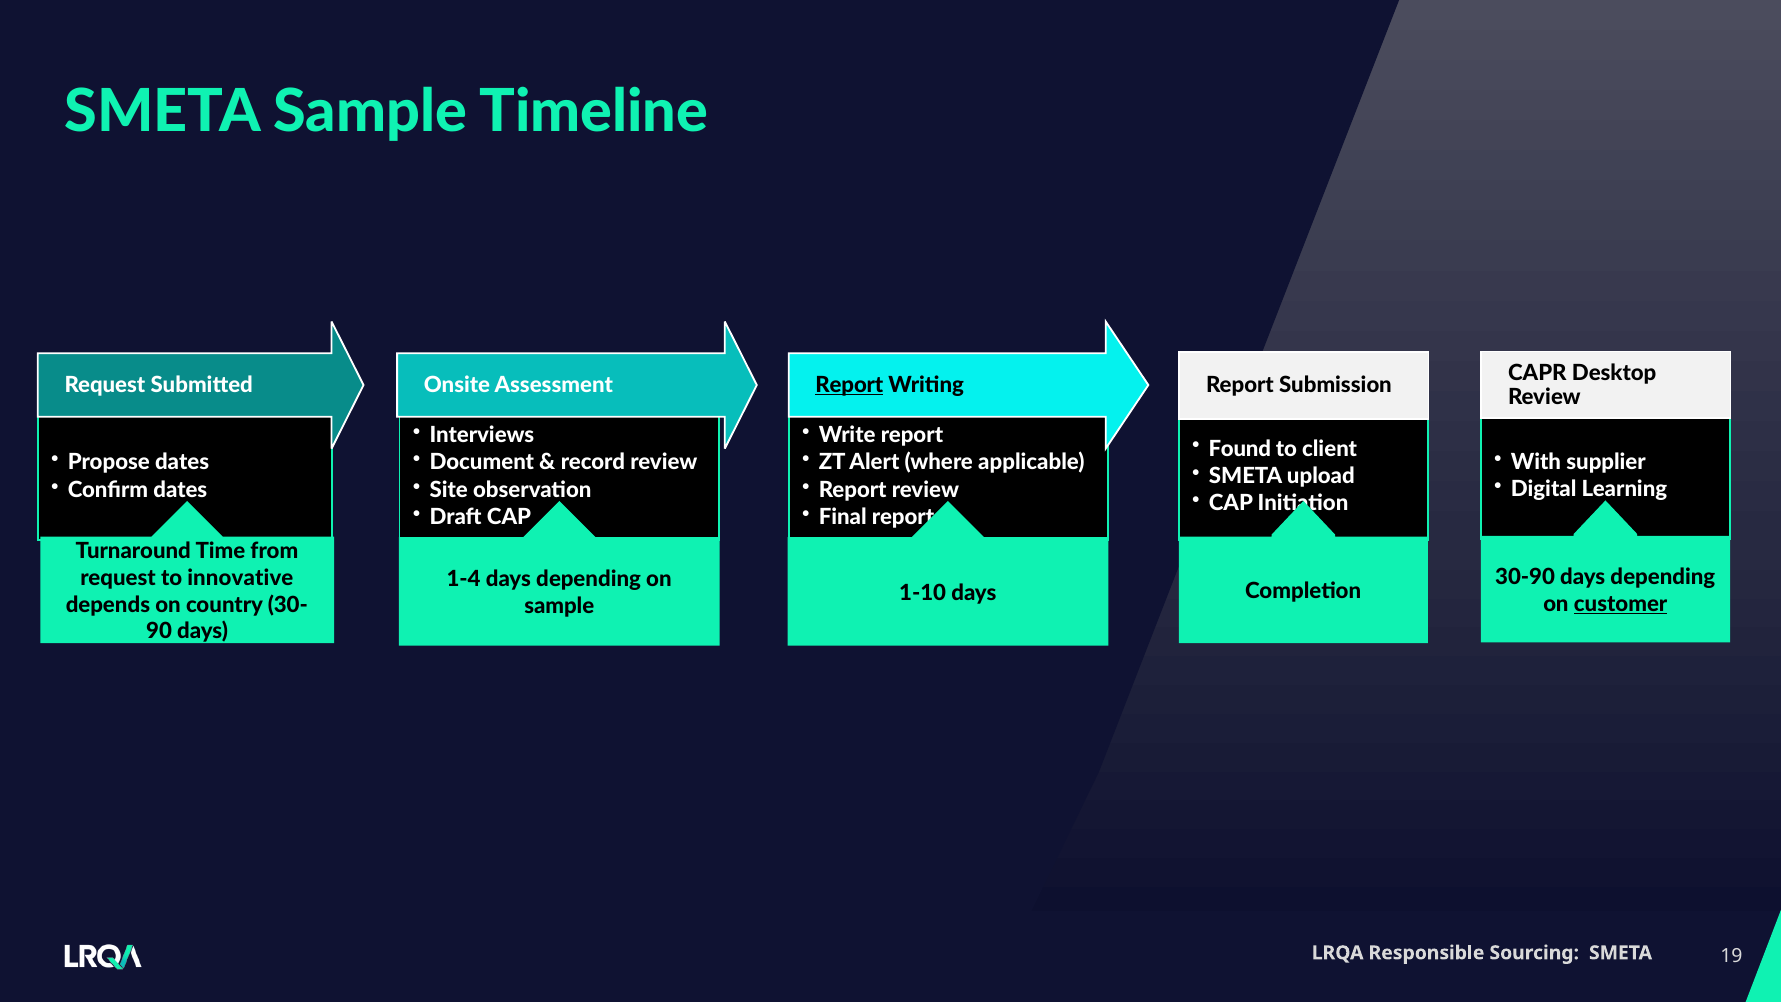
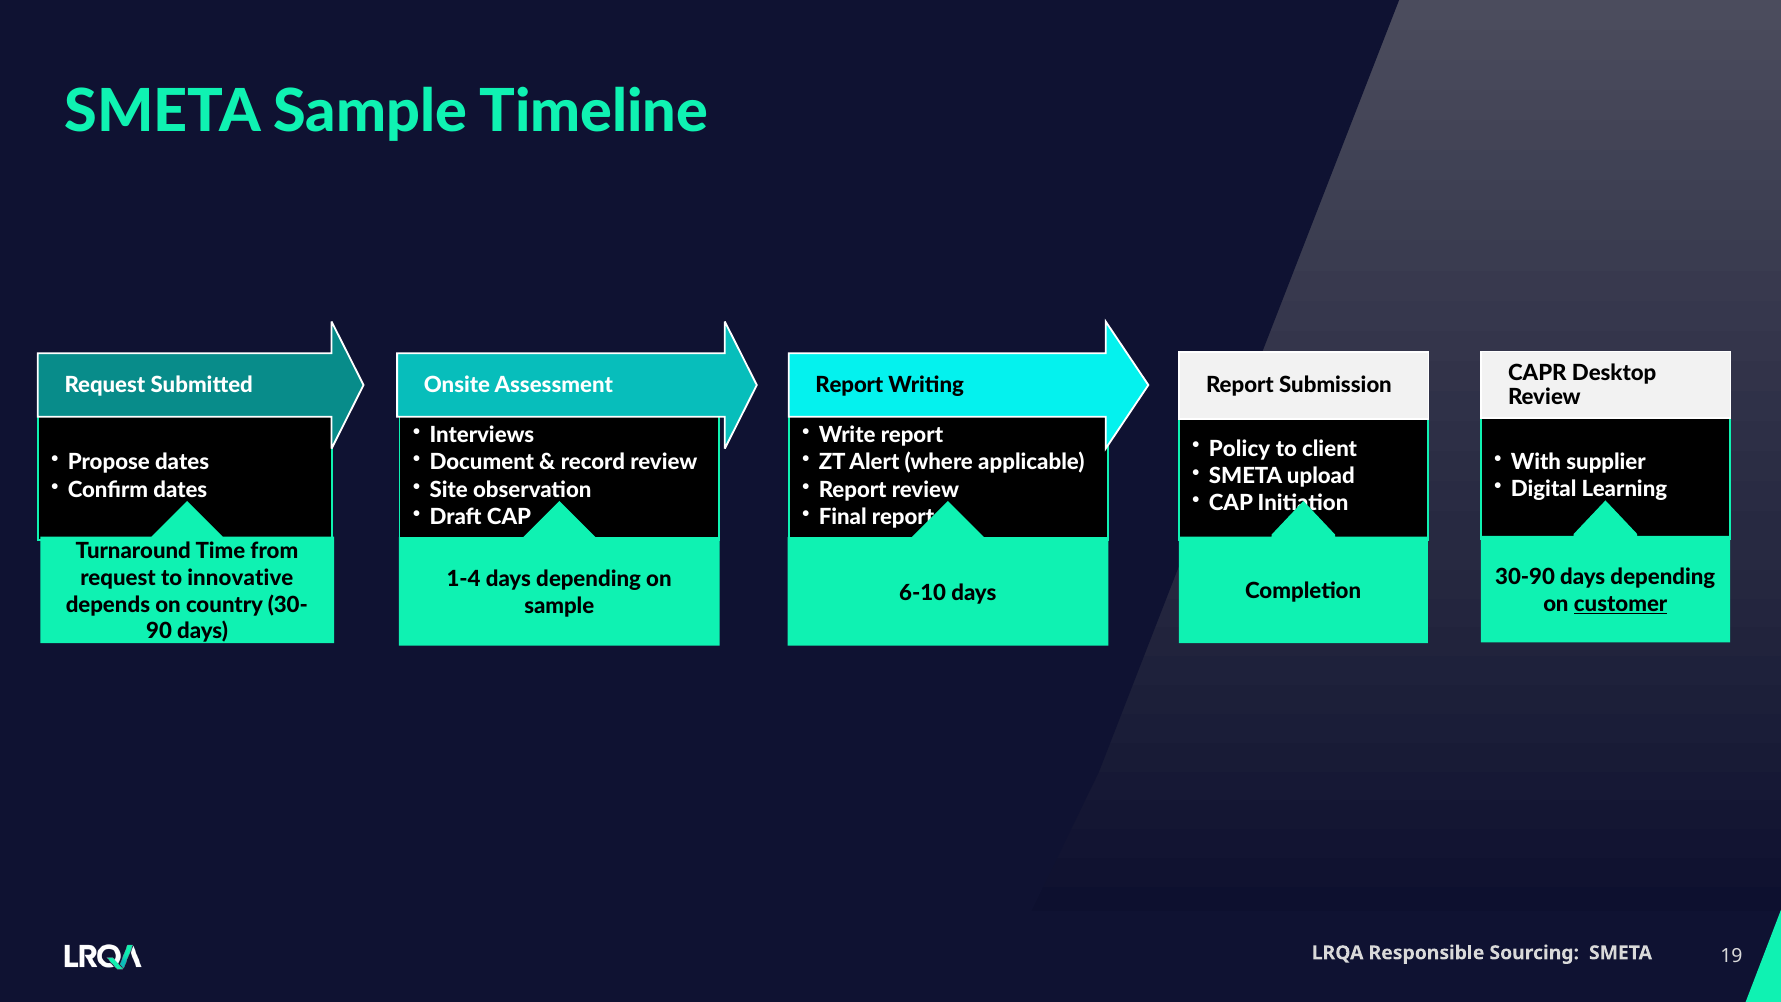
Report at (849, 385) underline: present -> none
Found: Found -> Policy
1-10: 1-10 -> 6-10
